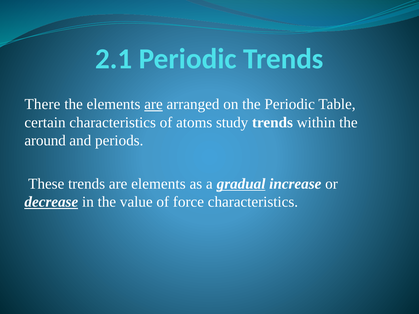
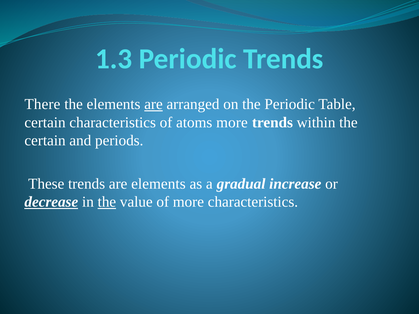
2.1: 2.1 -> 1.3
atoms study: study -> more
around at (45, 141): around -> certain
gradual underline: present -> none
the at (107, 202) underline: none -> present
of force: force -> more
